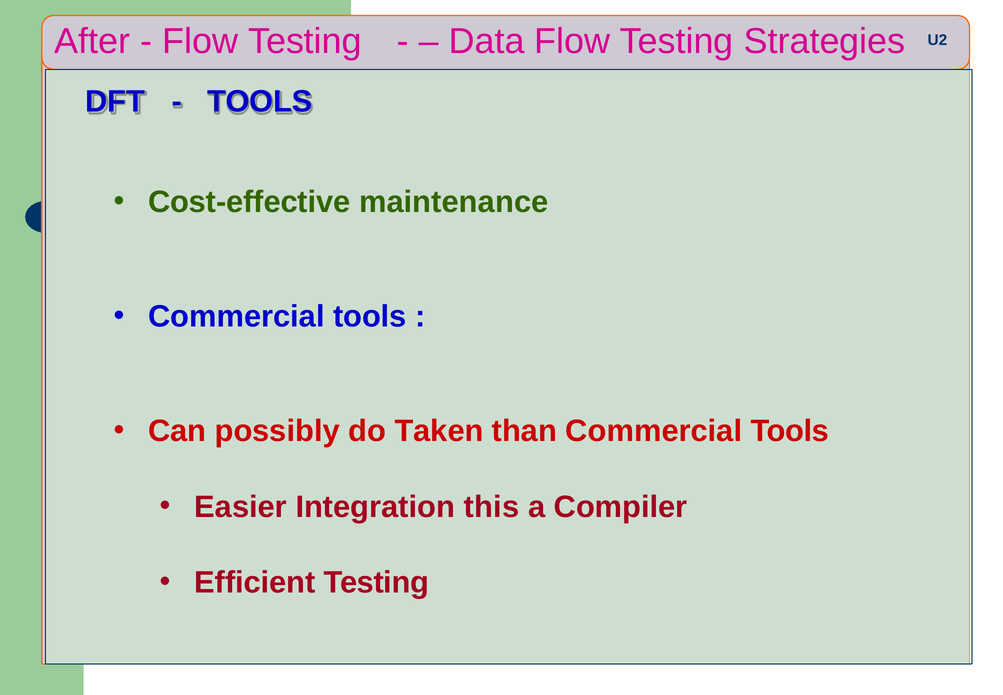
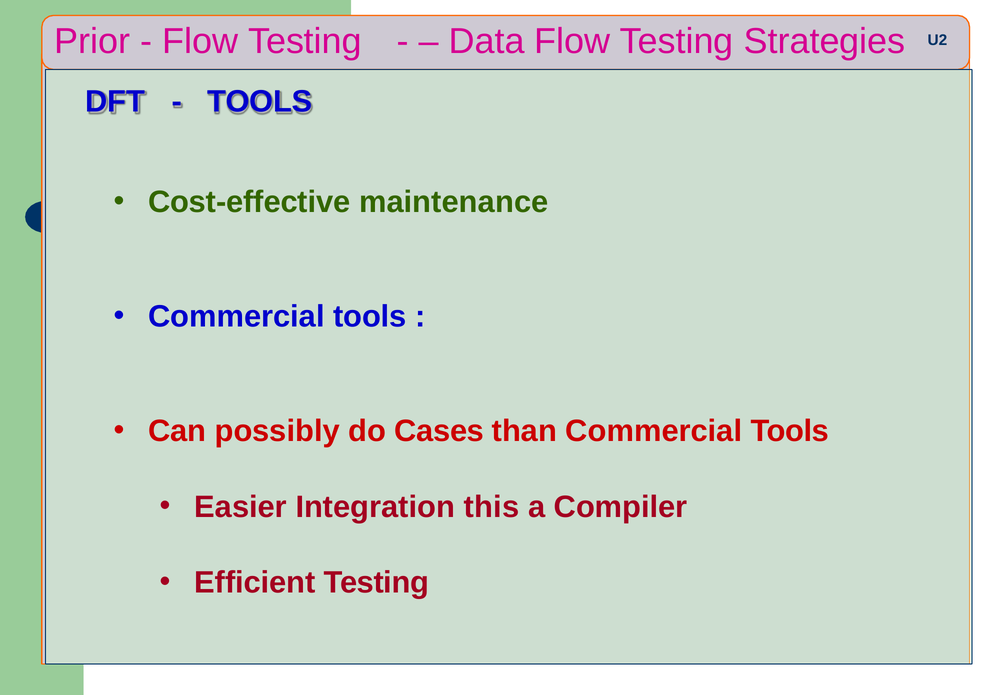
After: After -> Prior
Taken: Taken -> Cases
